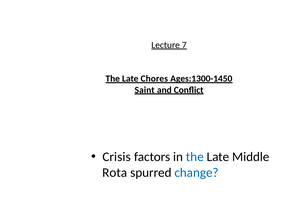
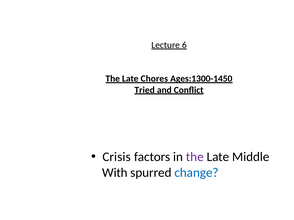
7: 7 -> 6
Saint: Saint -> Tried
the at (195, 157) colour: blue -> purple
Rota: Rota -> With
